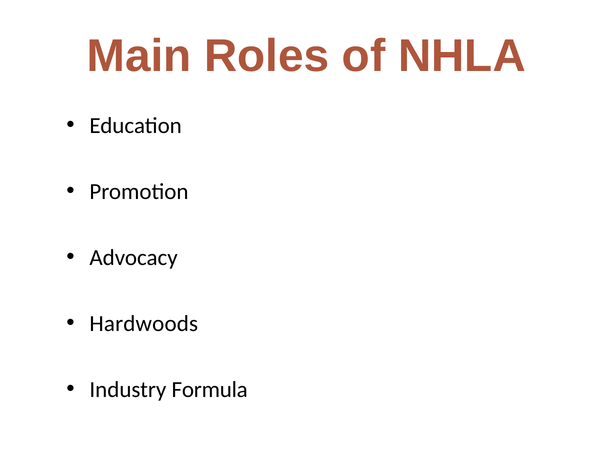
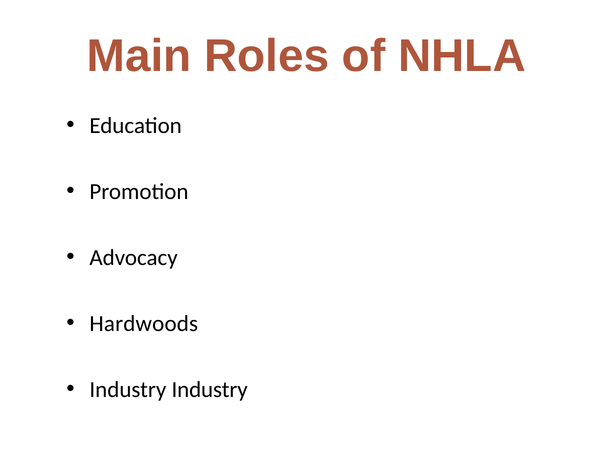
Industry Formula: Formula -> Industry
